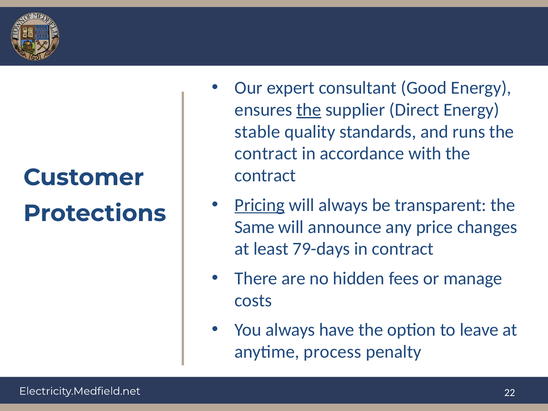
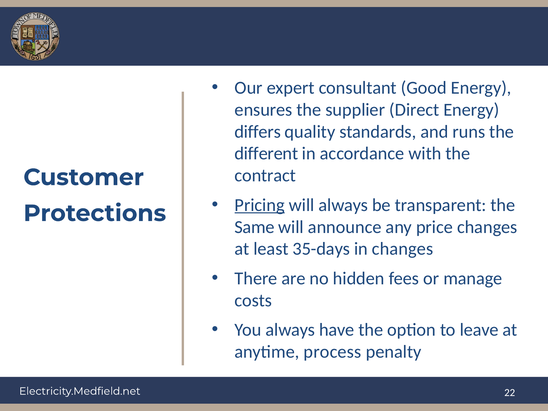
the at (309, 110) underline: present -> none
stable: stable -> differs
contract at (266, 154): contract -> different
79-days: 79-days -> 35-days
in contract: contract -> changes
